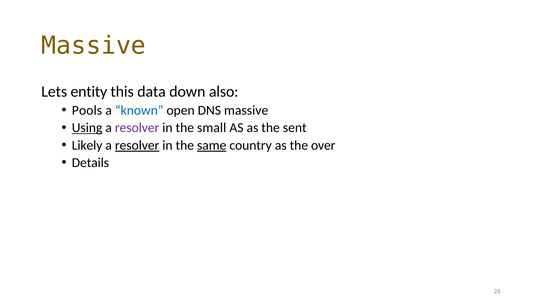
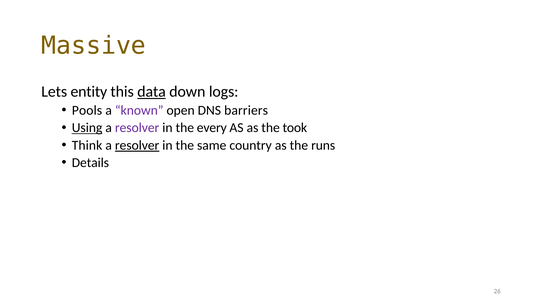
data underline: none -> present
also: also -> logs
known colour: blue -> purple
DNS massive: massive -> barriers
small: small -> every
sent: sent -> took
Likely: Likely -> Think
same underline: present -> none
over: over -> runs
